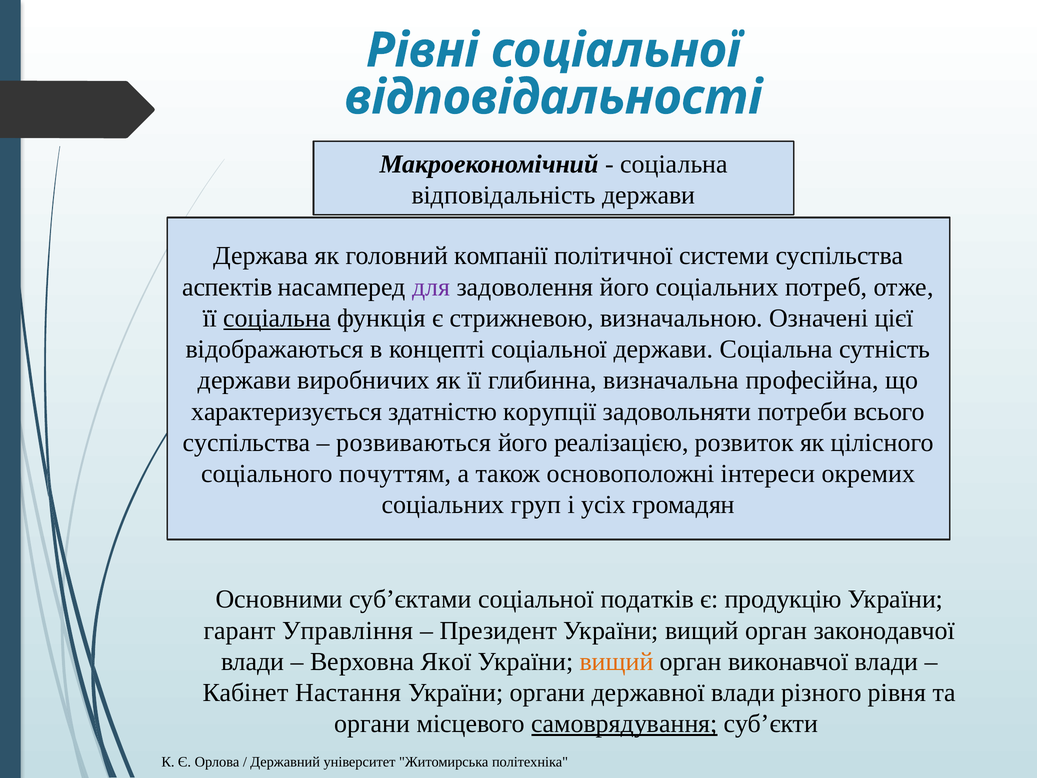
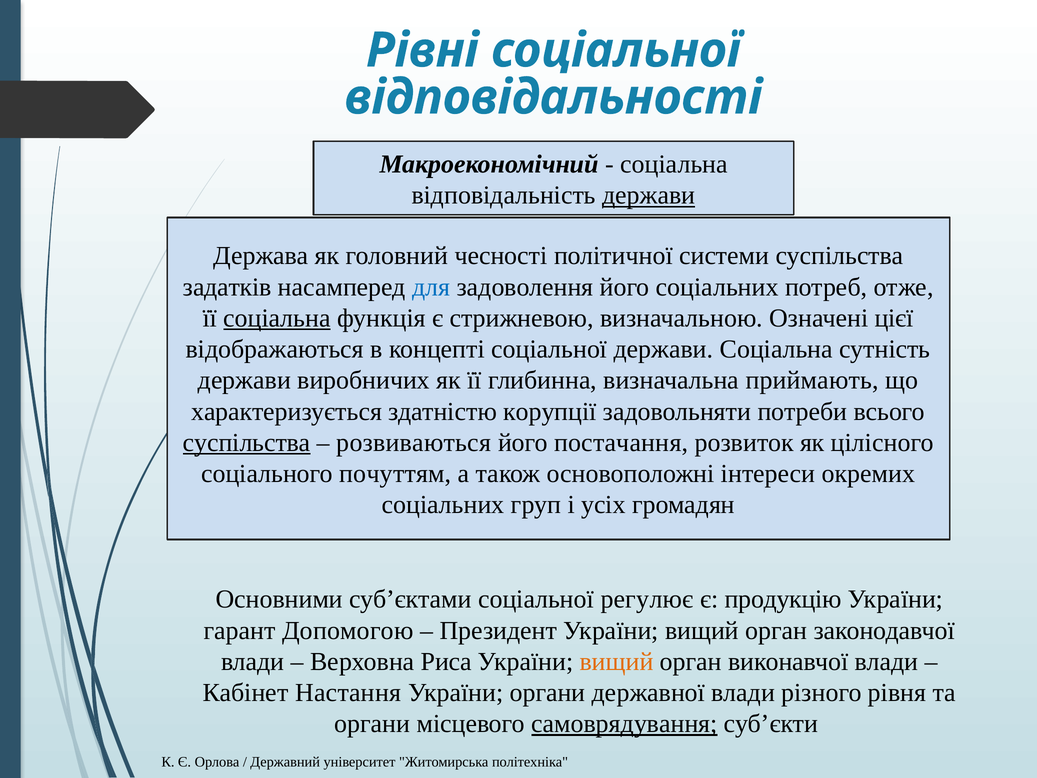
держави at (649, 195) underline: none -> present
компанії: компанії -> чесності
аспектів: аспектів -> задатків
для colour: purple -> blue
професійна: професійна -> приймають
суспільства at (247, 442) underline: none -> present
реалізацією: реалізацією -> постачання
податків: податків -> регулює
Управління: Управління -> Допомогою
Якої: Якої -> Риса
